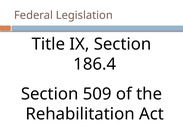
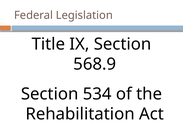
186.4: 186.4 -> 568.9
509: 509 -> 534
